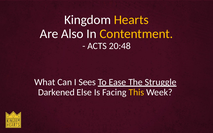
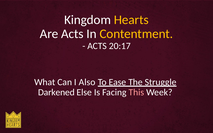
Are Also: Also -> Acts
20:48: 20:48 -> 20:17
Sees: Sees -> Also
This colour: yellow -> pink
